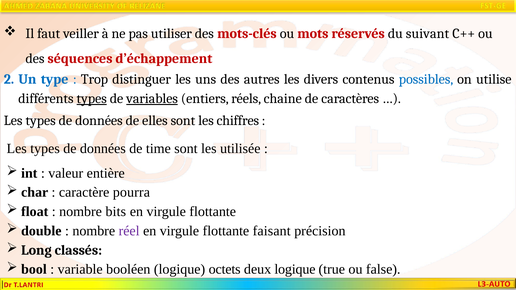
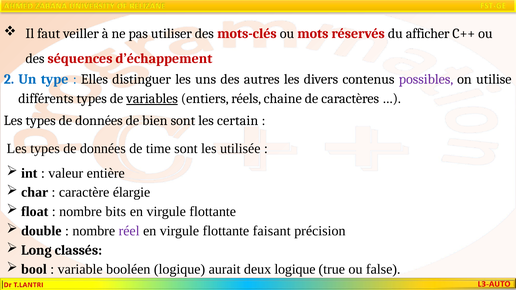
suivant: suivant -> afficher
Trop: Trop -> Elles
possibles colour: blue -> purple
types at (92, 99) underline: present -> none
elles: elles -> bien
chiffres: chiffres -> certain
pourra: pourra -> élargie
octets: octets -> aurait
